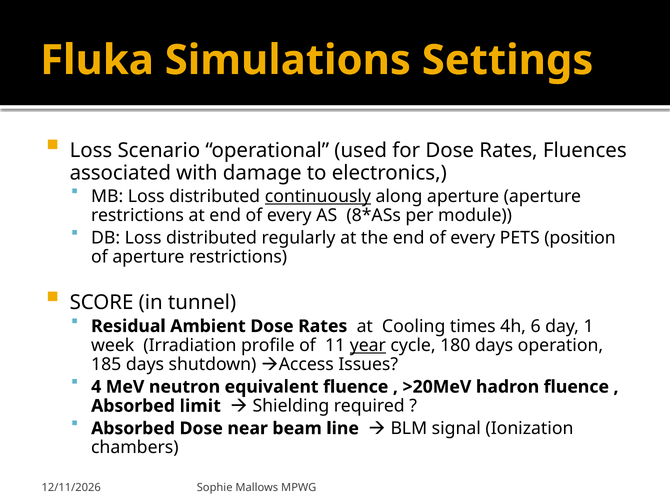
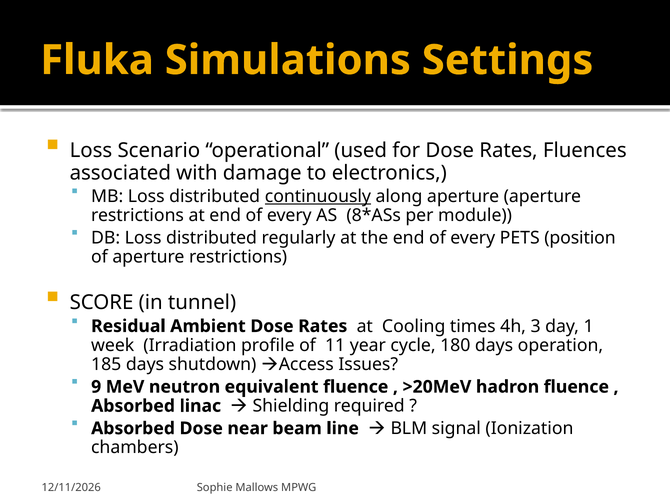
6: 6 -> 3
year underline: present -> none
4: 4 -> 9
limit: limit -> linac
